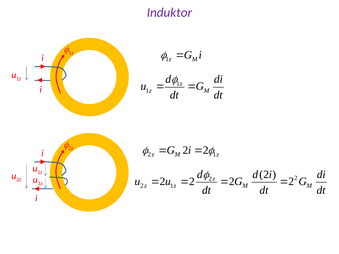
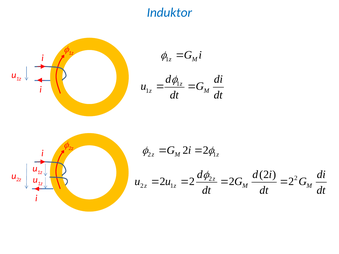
Induktor colour: purple -> blue
